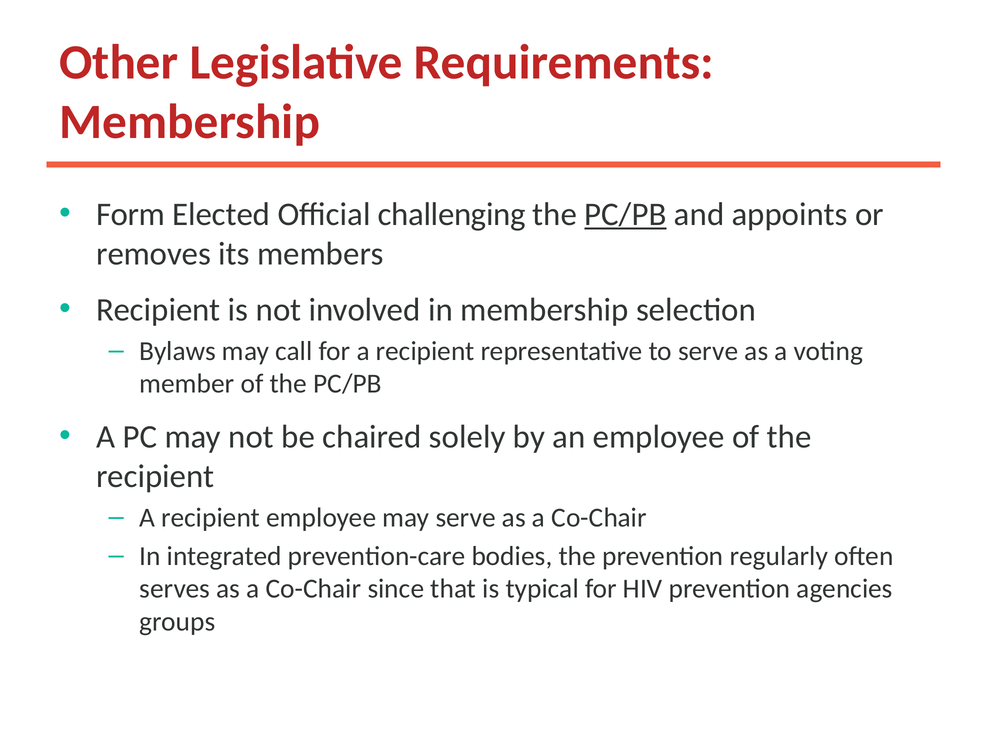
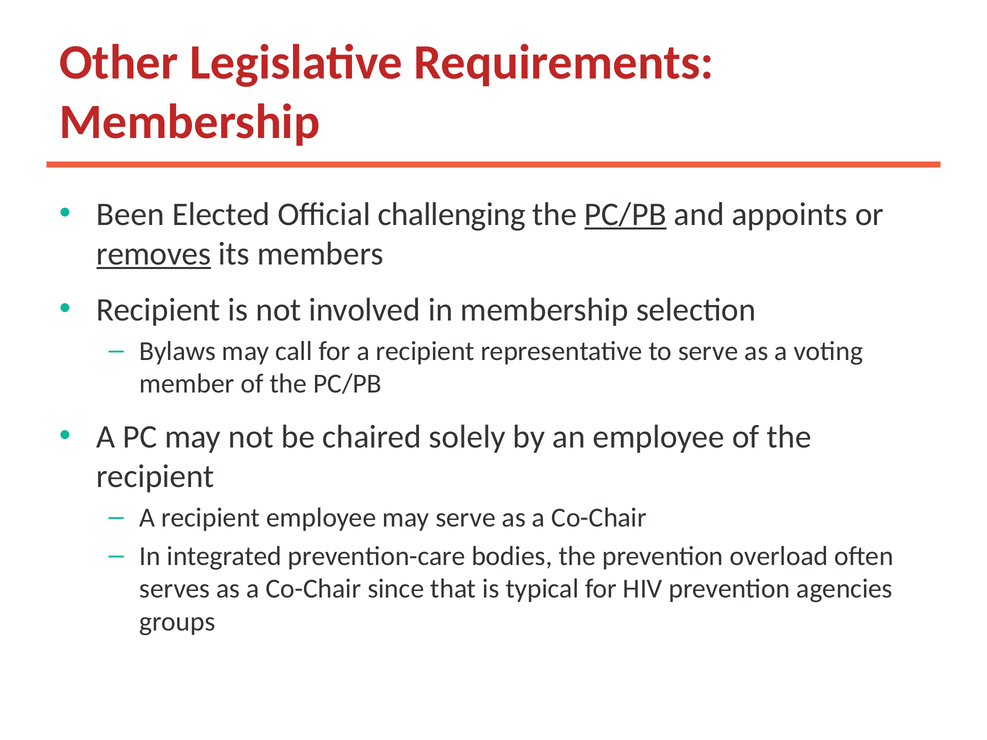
Form: Form -> Been
removes underline: none -> present
regularly: regularly -> overload
